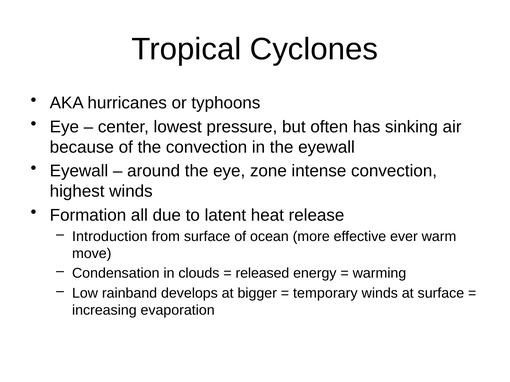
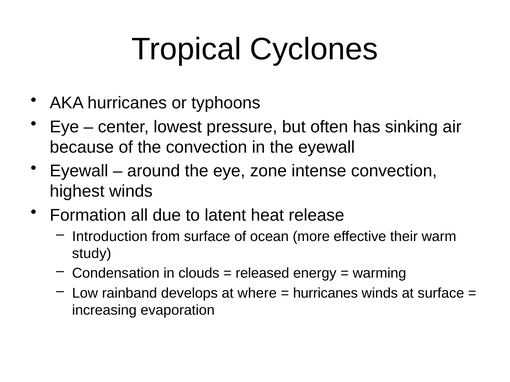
ever: ever -> their
move: move -> study
bigger: bigger -> where
temporary at (325, 293): temporary -> hurricanes
